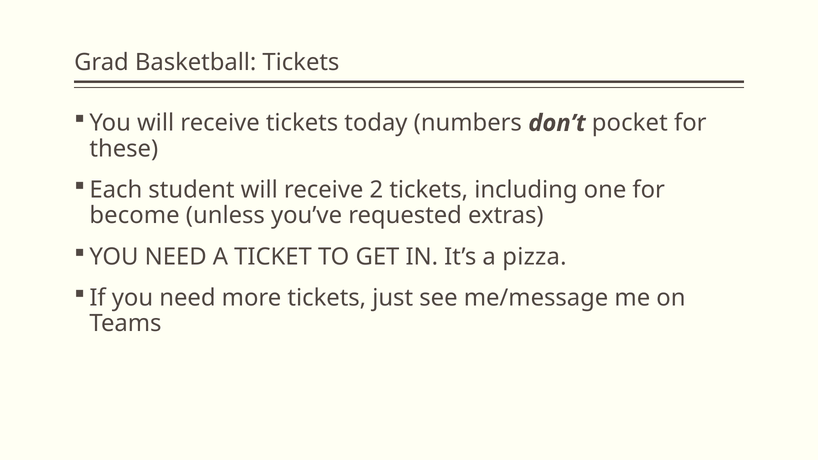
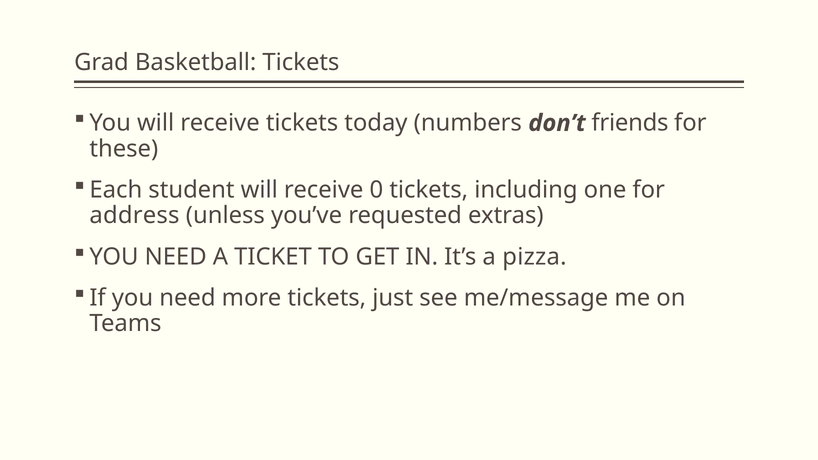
pocket: pocket -> friends
2: 2 -> 0
become: become -> address
